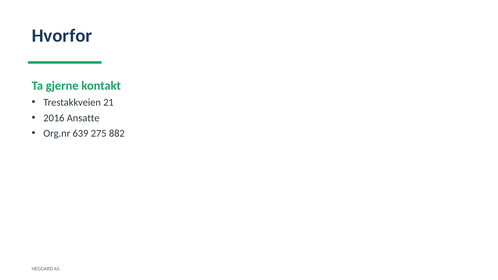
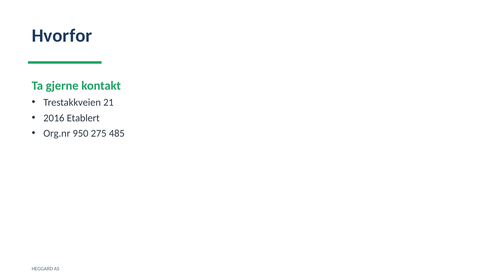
Ansatte: Ansatte -> Etablert
639: 639 -> 950
882: 882 -> 485
